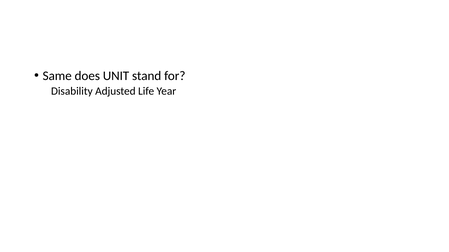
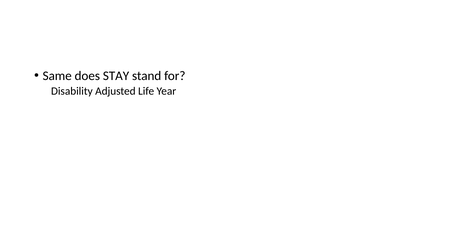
UNIT: UNIT -> STAY
